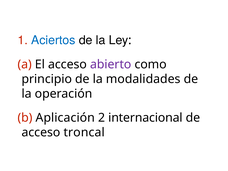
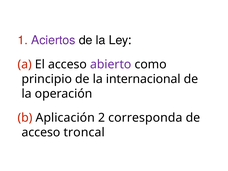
Aciertos colour: blue -> purple
modalidades: modalidades -> internacional
internacional: internacional -> corresponda
